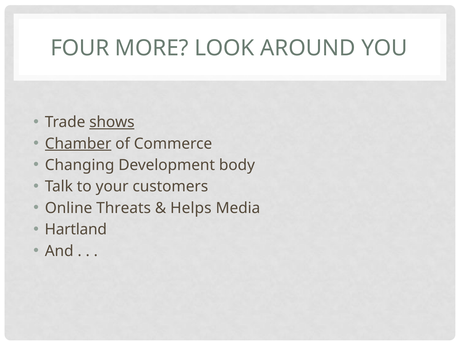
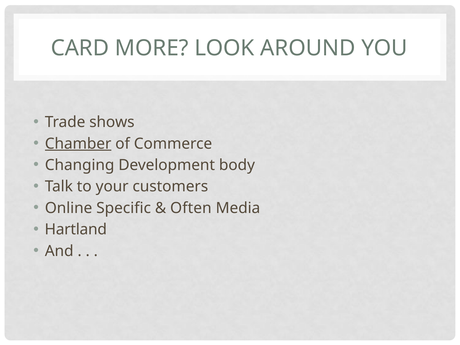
FOUR: FOUR -> CARD
shows underline: present -> none
Threats: Threats -> Specific
Helps: Helps -> Often
